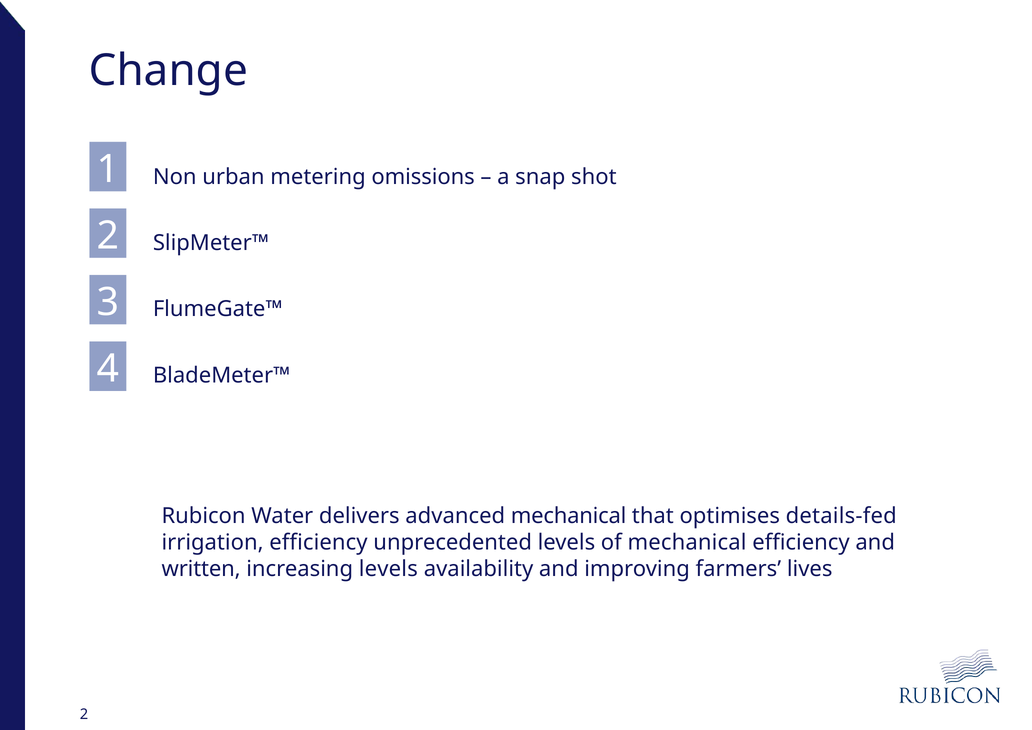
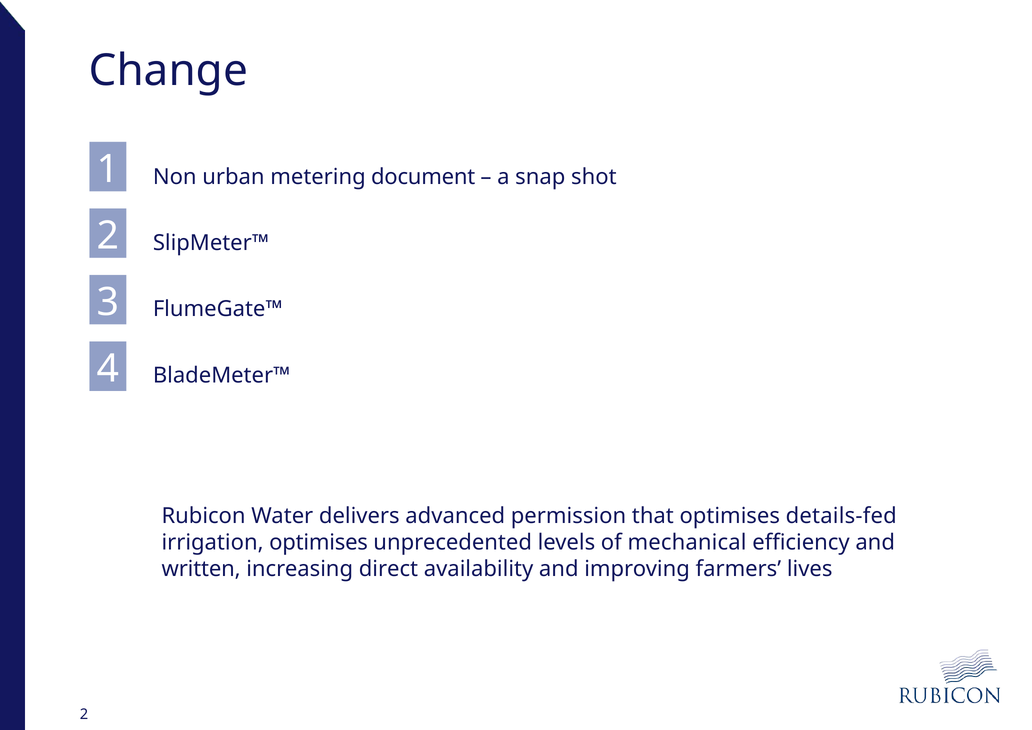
omissions: omissions -> document
advanced mechanical: mechanical -> permission
irrigation efficiency: efficiency -> optimises
increasing levels: levels -> direct
